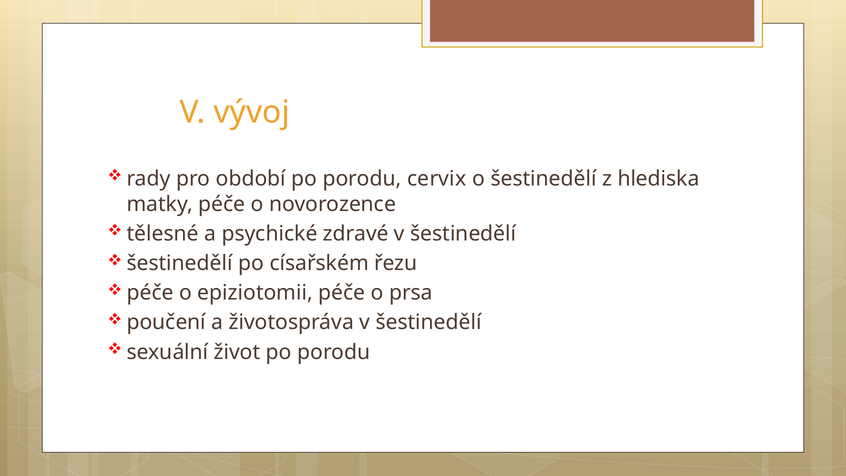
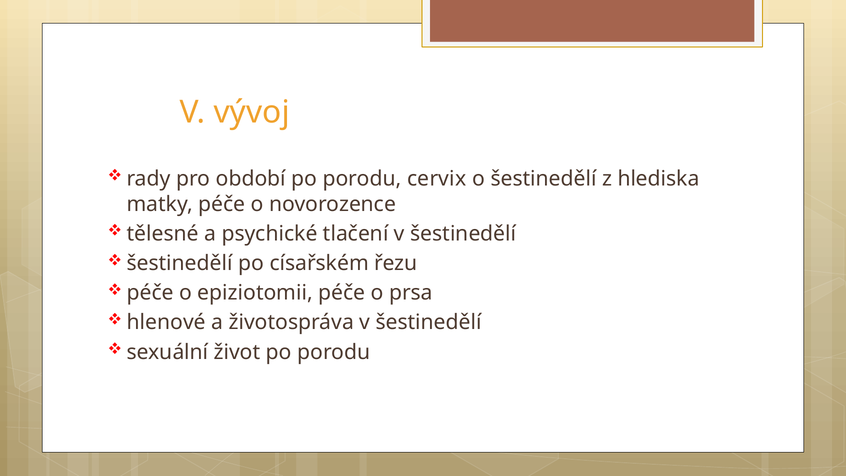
zdravé: zdravé -> tlačení
poučení: poučení -> hlenové
